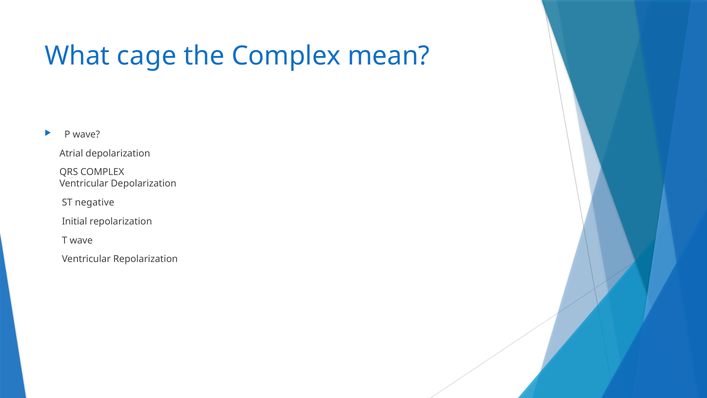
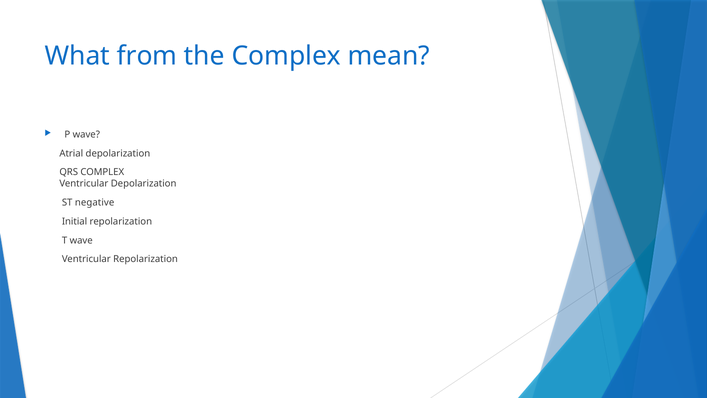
cage: cage -> from
